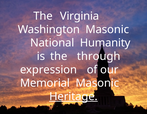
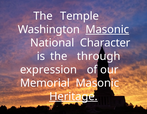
Virginia: Virginia -> Temple
Masonic at (107, 29) underline: none -> present
Humanity: Humanity -> Character
